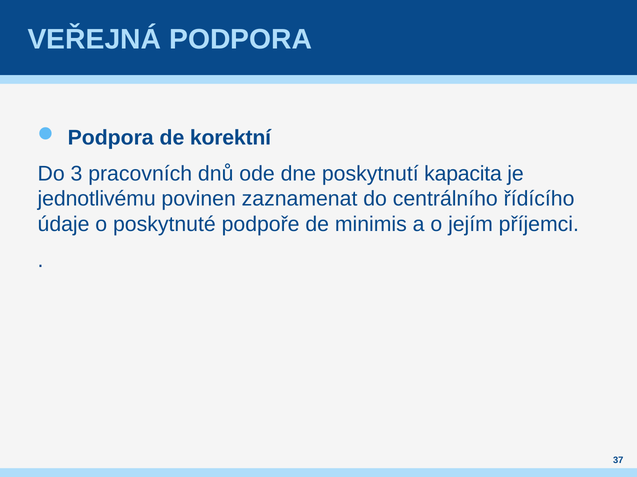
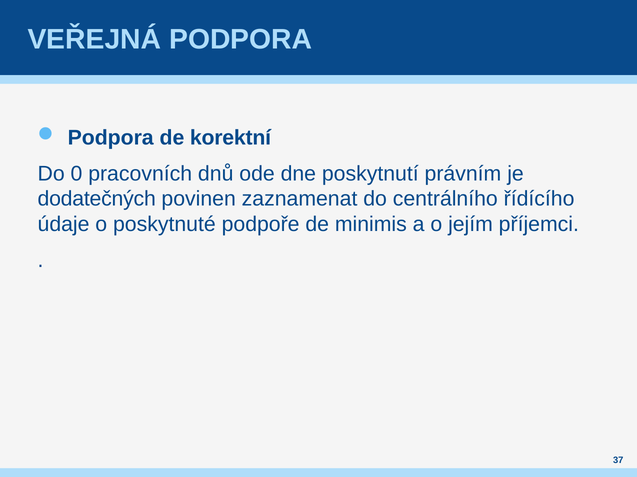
3: 3 -> 0
kapacita: kapacita -> právním
jednotlivému: jednotlivému -> dodatečných
